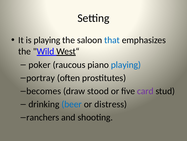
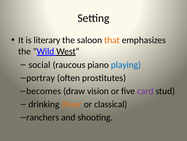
is playing: playing -> literary
that colour: blue -> orange
poker: poker -> social
stood: stood -> vision
beer colour: blue -> orange
distress: distress -> classical
